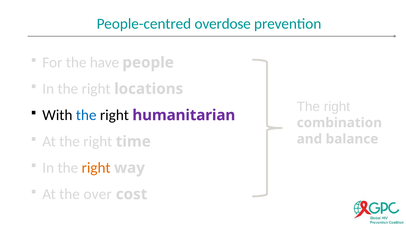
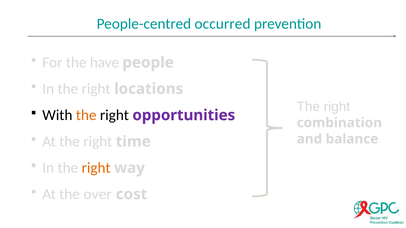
overdose: overdose -> occurred
the at (86, 115) colour: blue -> orange
humanitarian: humanitarian -> opportunities
